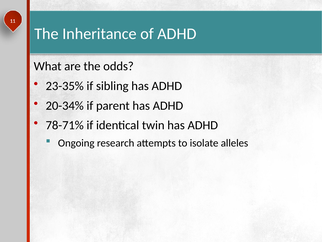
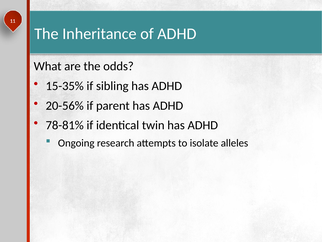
23-35%: 23-35% -> 15-35%
20-34%: 20-34% -> 20-56%
78-71%: 78-71% -> 78-81%
